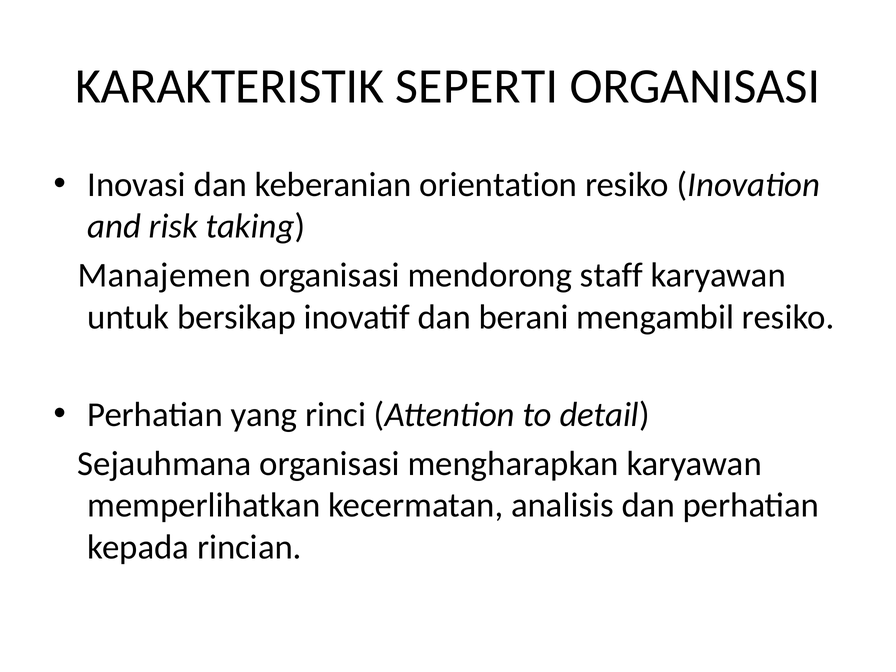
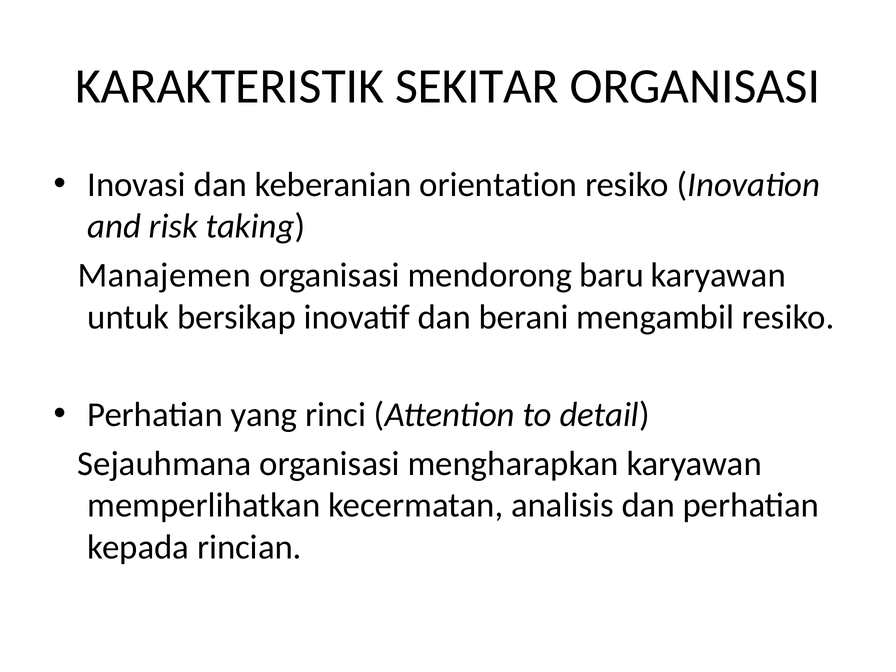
SEPERTI: SEPERTI -> SEKITAR
staff: staff -> baru
